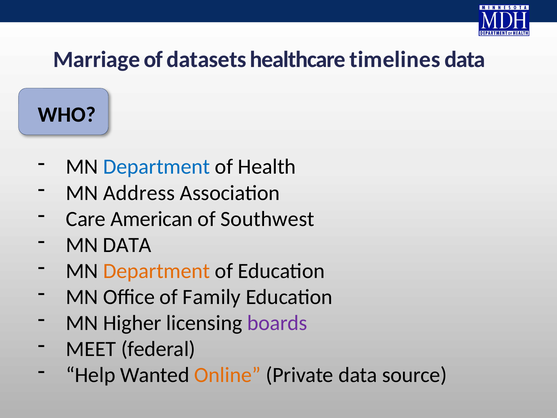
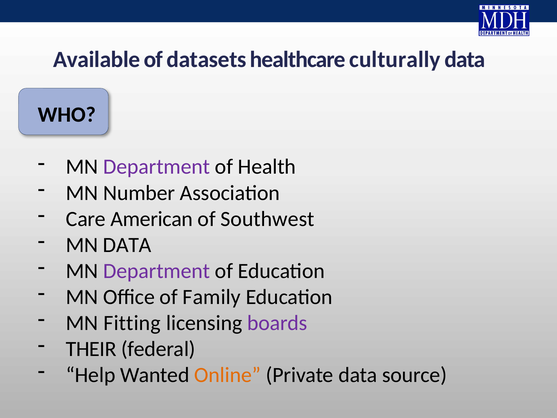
Marriage: Marriage -> Available
timelines: timelines -> culturally
Department at (157, 167) colour: blue -> purple
Address: Address -> Number
Department at (157, 271) colour: orange -> purple
Higher: Higher -> Fitting
MEET: MEET -> THEIR
